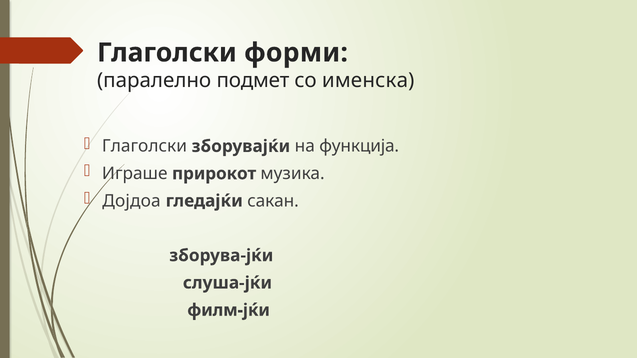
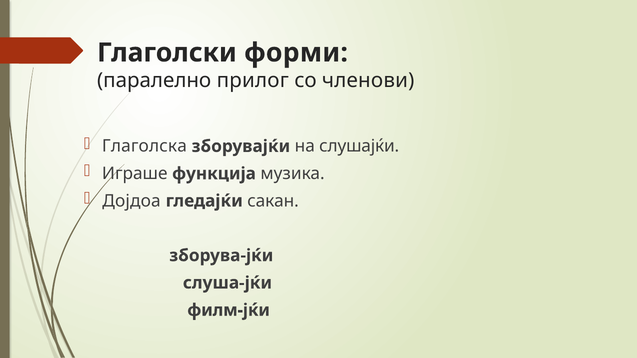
подмет: подмет -> прилог
именска: именска -> членови
Глаголски at (144, 146): Глаголски -> Глаголска
функција: функција -> слушајќи
прирокот: прирокот -> функција
